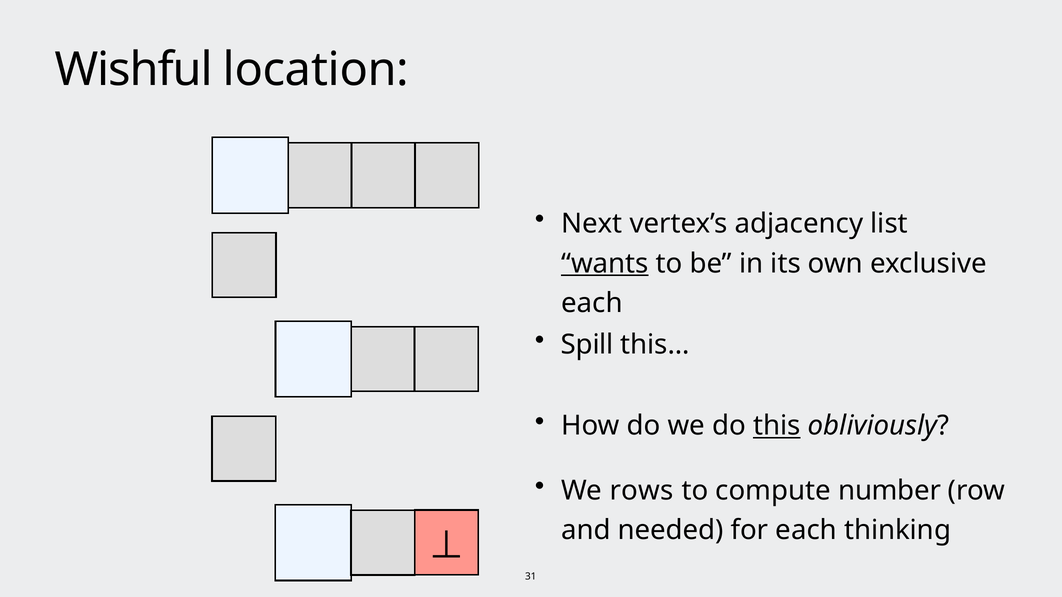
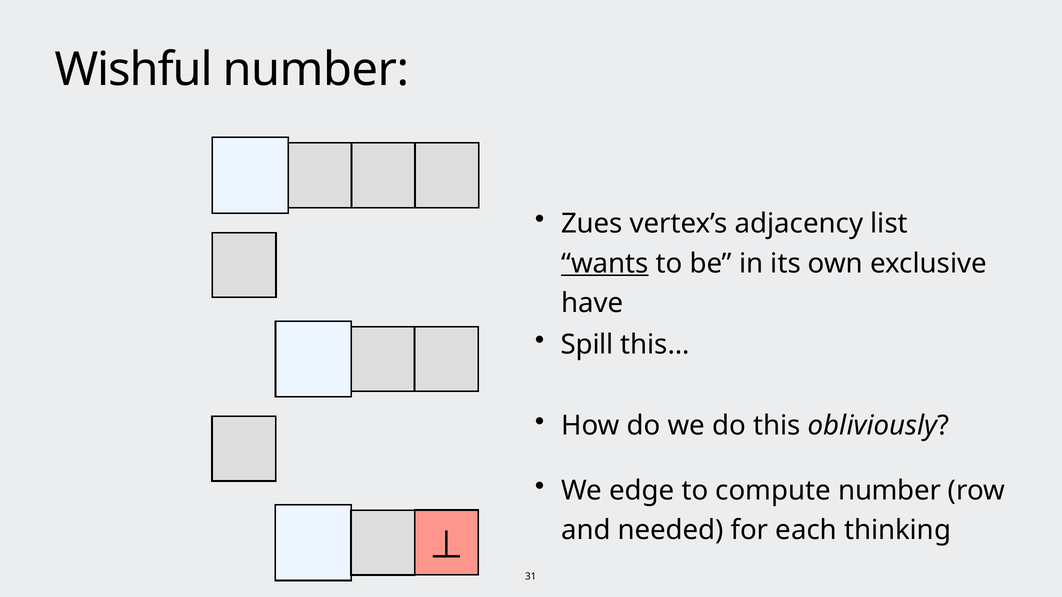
Wishful location: location -> number
Next: Next -> Zues
each at (592, 303): each -> have
this underline: present -> none
rows: rows -> edge
